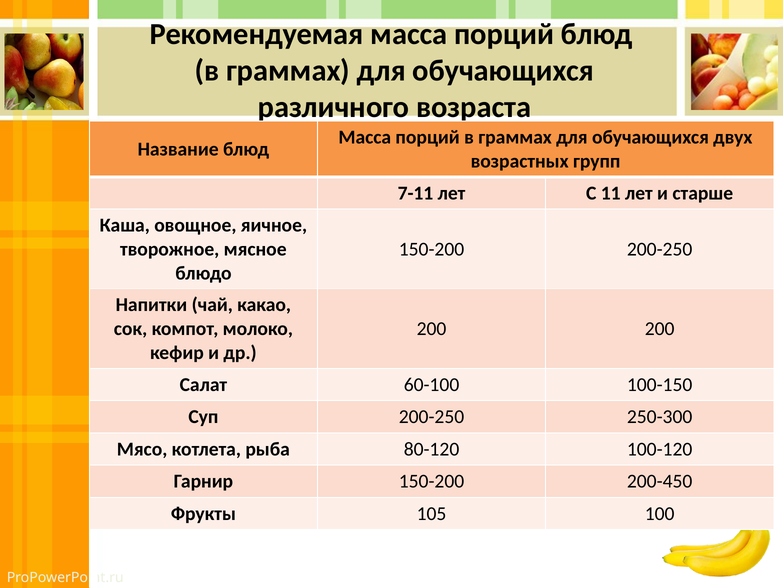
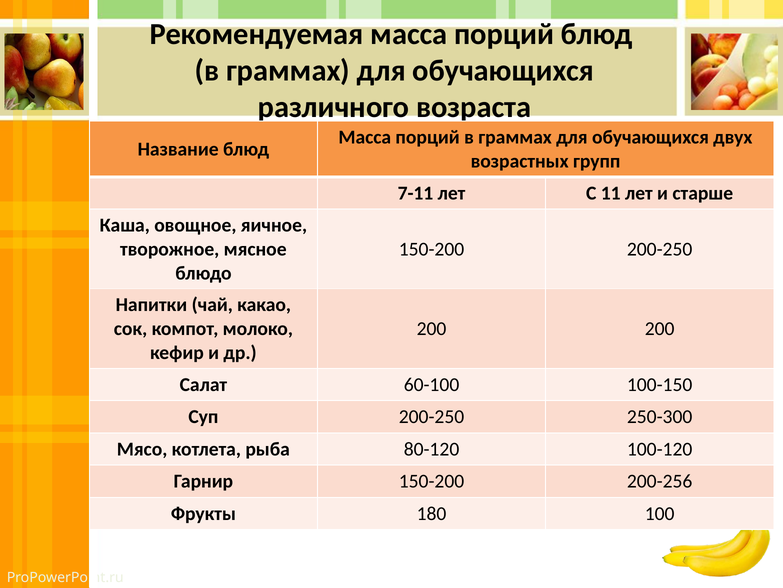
200-450: 200-450 -> 200-256
105: 105 -> 180
